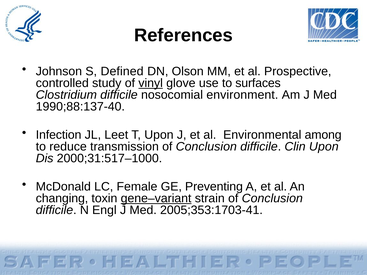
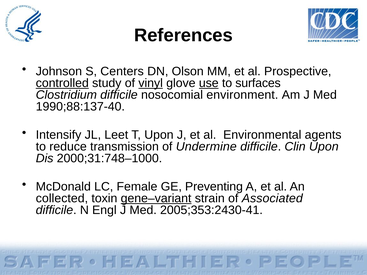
Defined: Defined -> Centers
controlled underline: none -> present
use underline: none -> present
Infection: Infection -> Intensify
among: among -> agents
transmission of Conclusion: Conclusion -> Undermine
2000;31:517–1000: 2000;31:517–1000 -> 2000;31:748–1000
changing: changing -> collected
strain of Conclusion: Conclusion -> Associated
2005;353:1703-41: 2005;353:1703-41 -> 2005;353:2430-41
